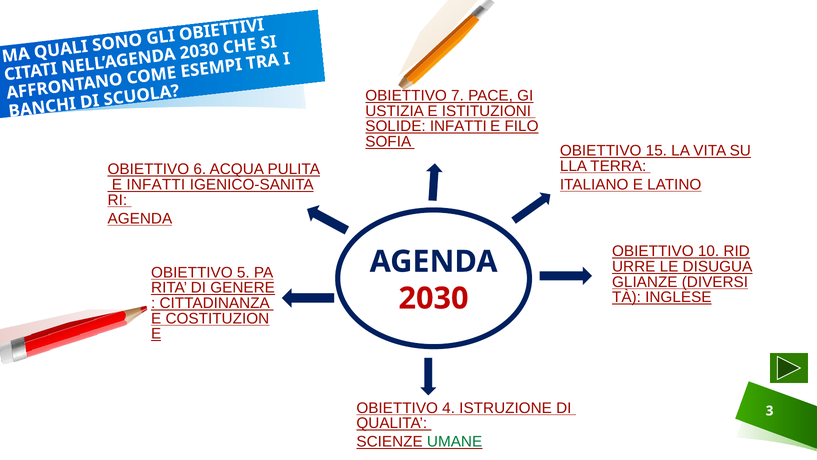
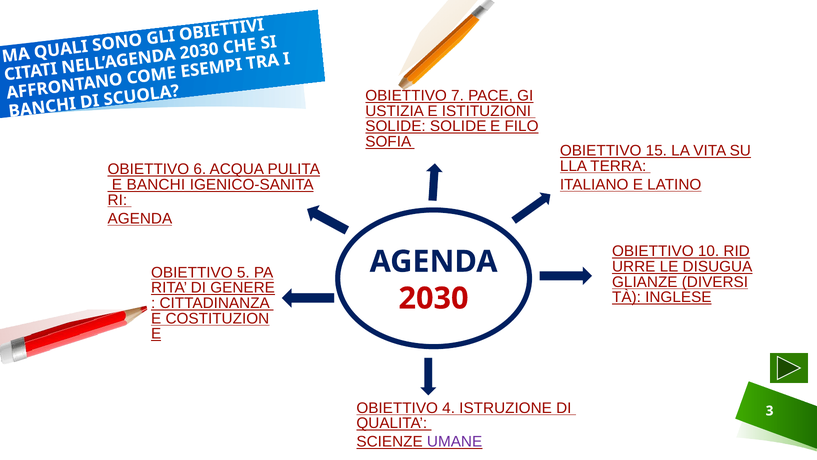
SOLIDE INFATTI: INFATTI -> SOLIDE
E INFATTI: INFATTI -> BANCHI
UMANE colour: green -> purple
